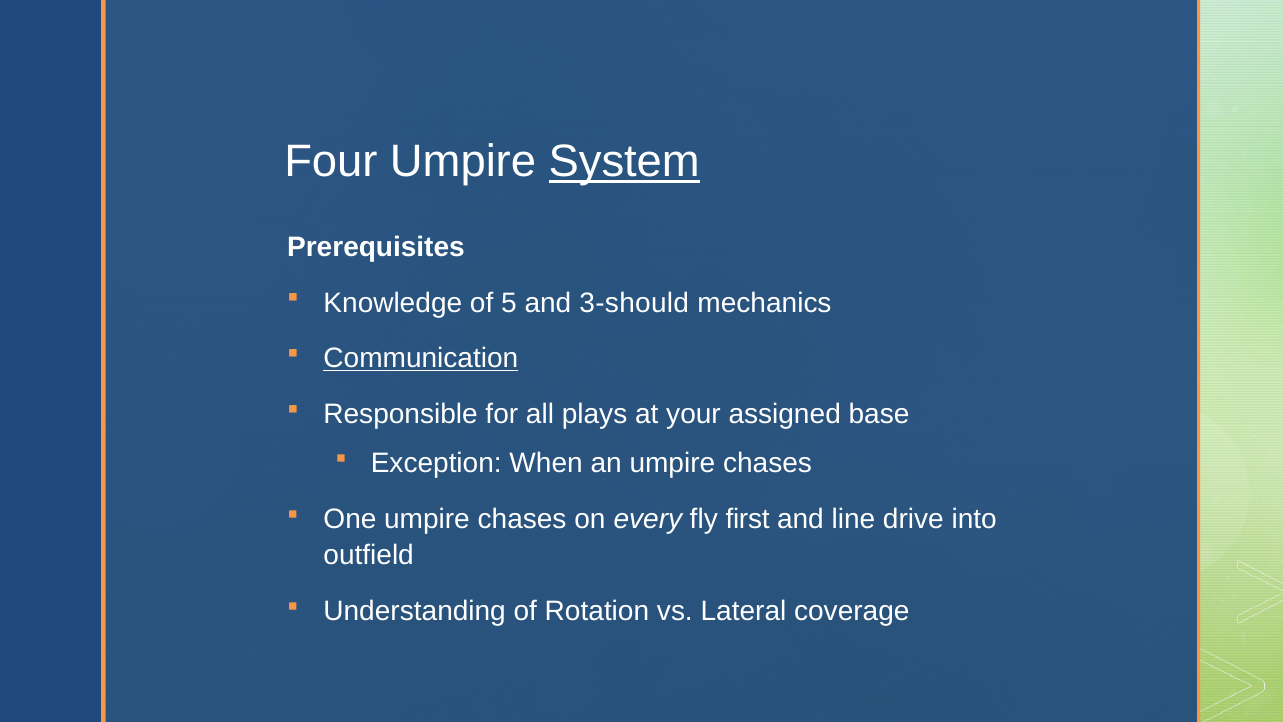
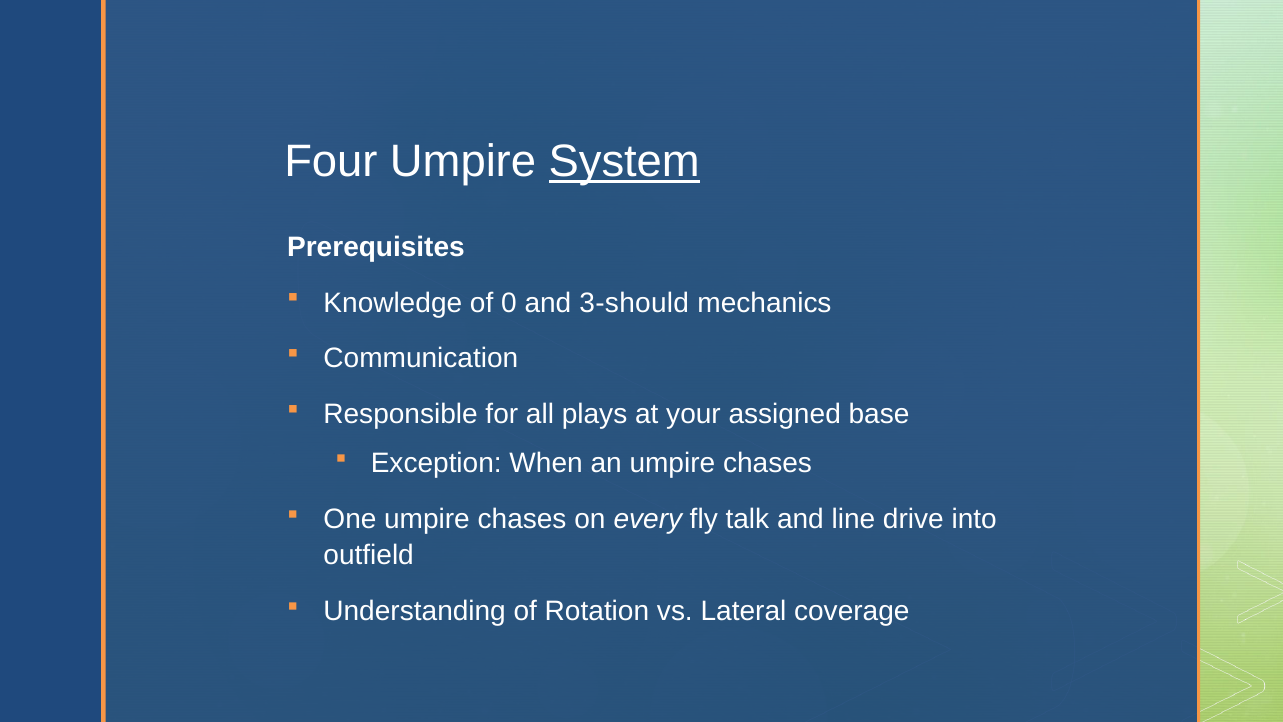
5: 5 -> 0
Communication underline: present -> none
first: first -> talk
